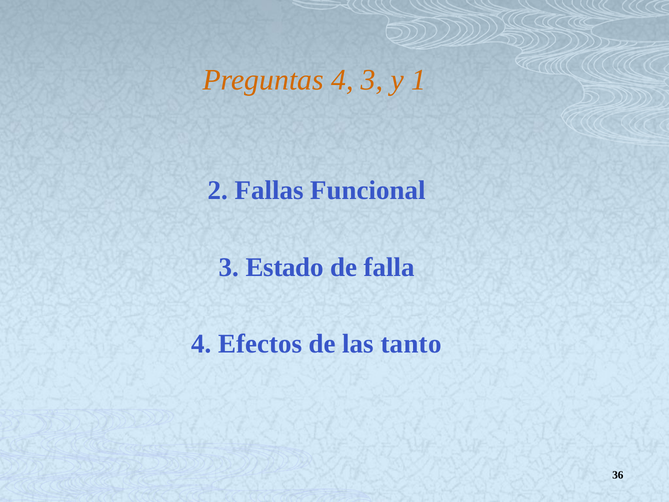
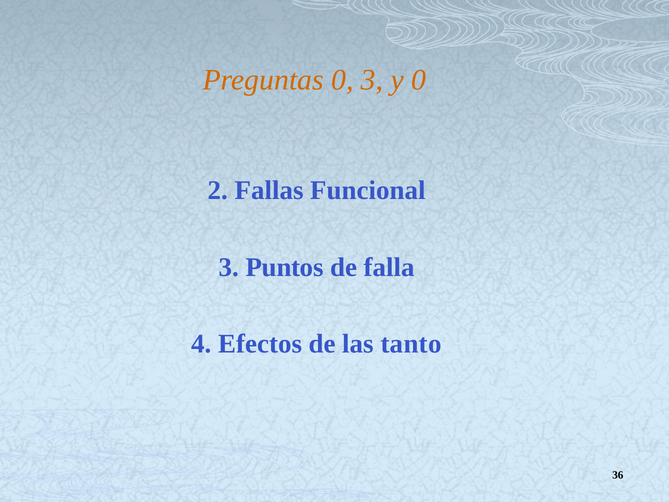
Preguntas 4: 4 -> 0
y 1: 1 -> 0
Estado: Estado -> Puntos
